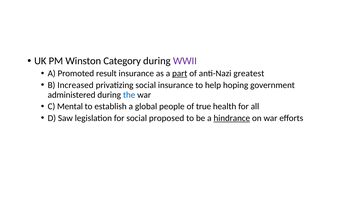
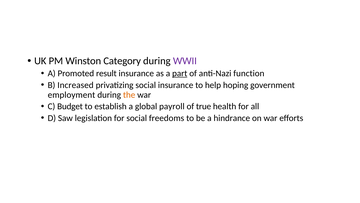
greatest: greatest -> function
administered: administered -> employment
the colour: blue -> orange
Mental: Mental -> Budget
people: people -> payroll
proposed: proposed -> freedoms
hindrance underline: present -> none
